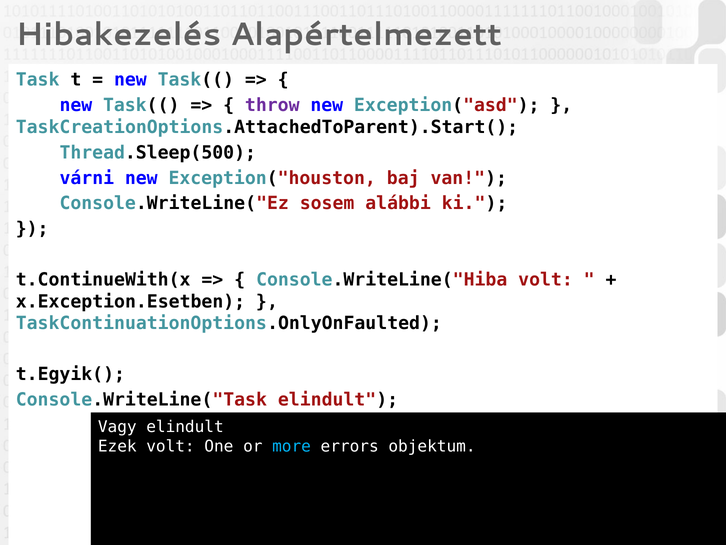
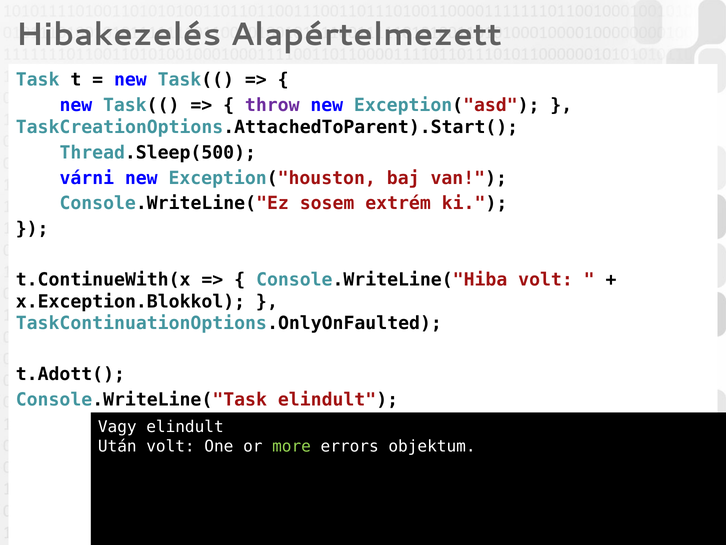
alábbi: alábbi -> extrém
x.Exception.Esetben: x.Exception.Esetben -> x.Exception.Blokkol
t.Egyik(: t.Egyik( -> t.Adott(
Ezek: Ezek -> Után
more colour: light blue -> light green
